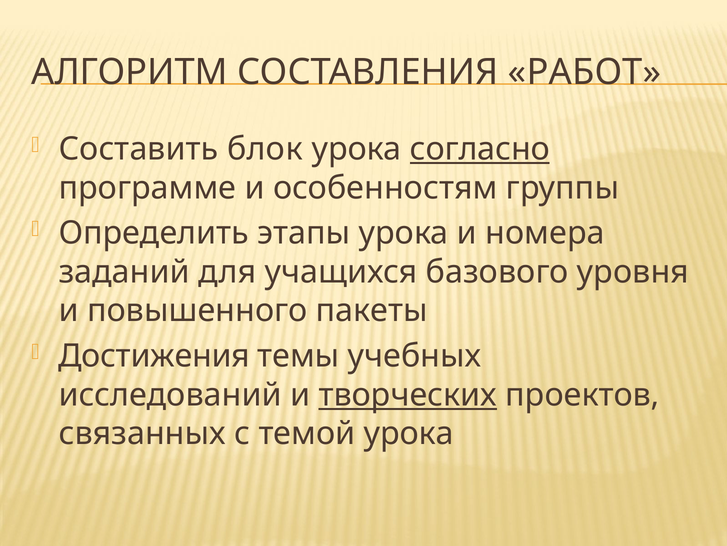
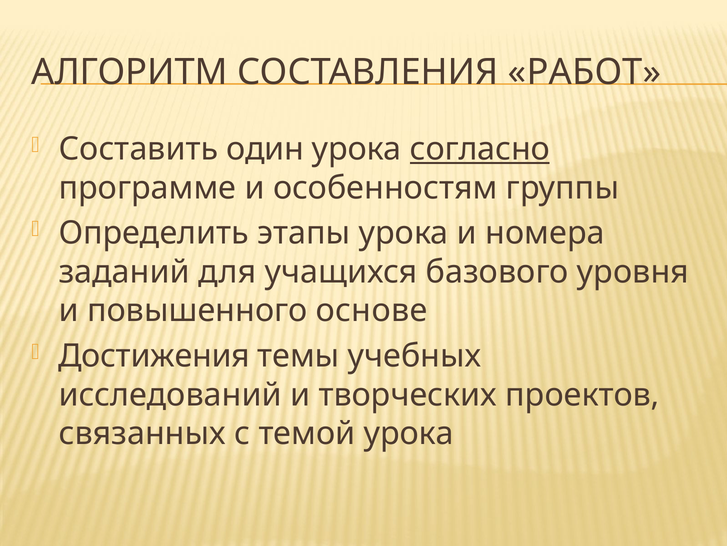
блок: блок -> один
пакеты: пакеты -> основе
творческих underline: present -> none
